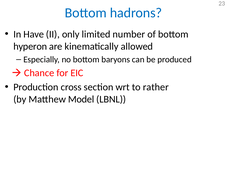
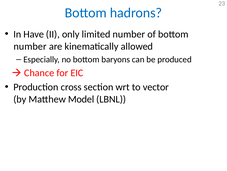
hyperon at (30, 46): hyperon -> number
rather: rather -> vector
